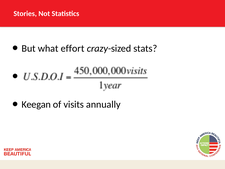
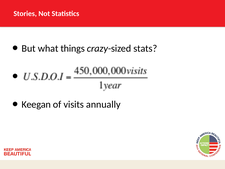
effort: effort -> things
